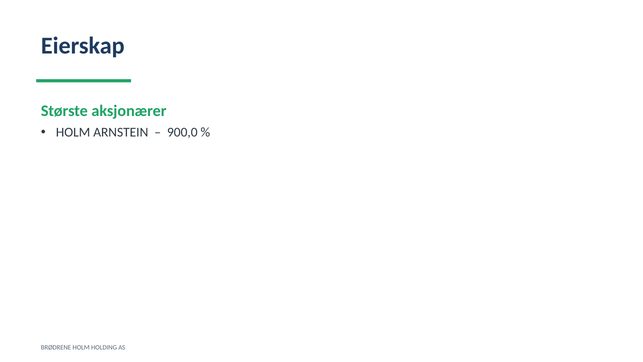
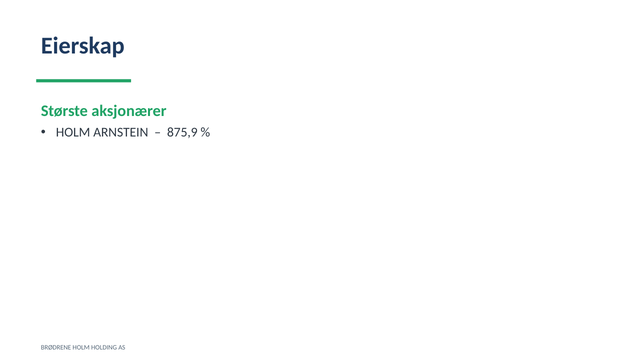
900,0: 900,0 -> 875,9
